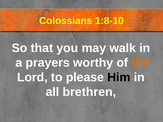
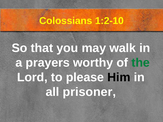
1:8-10: 1:8-10 -> 1:2-10
the colour: orange -> green
brethren: brethren -> prisoner
